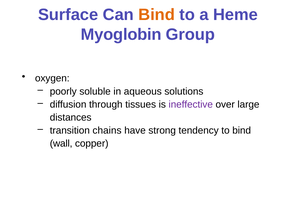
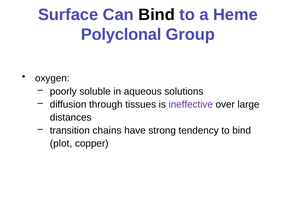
Bind at (157, 15) colour: orange -> black
Myoglobin: Myoglobin -> Polyclonal
wall: wall -> plot
